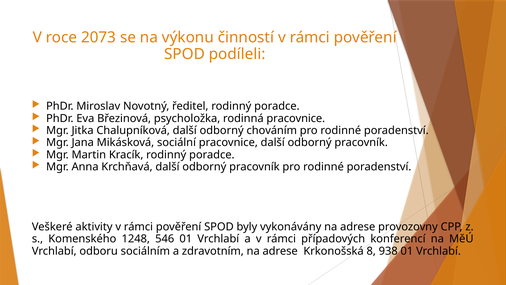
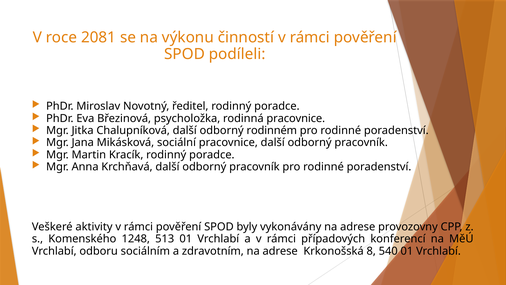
2073: 2073 -> 2081
chováním: chováním -> rodinném
546: 546 -> 513
938: 938 -> 540
